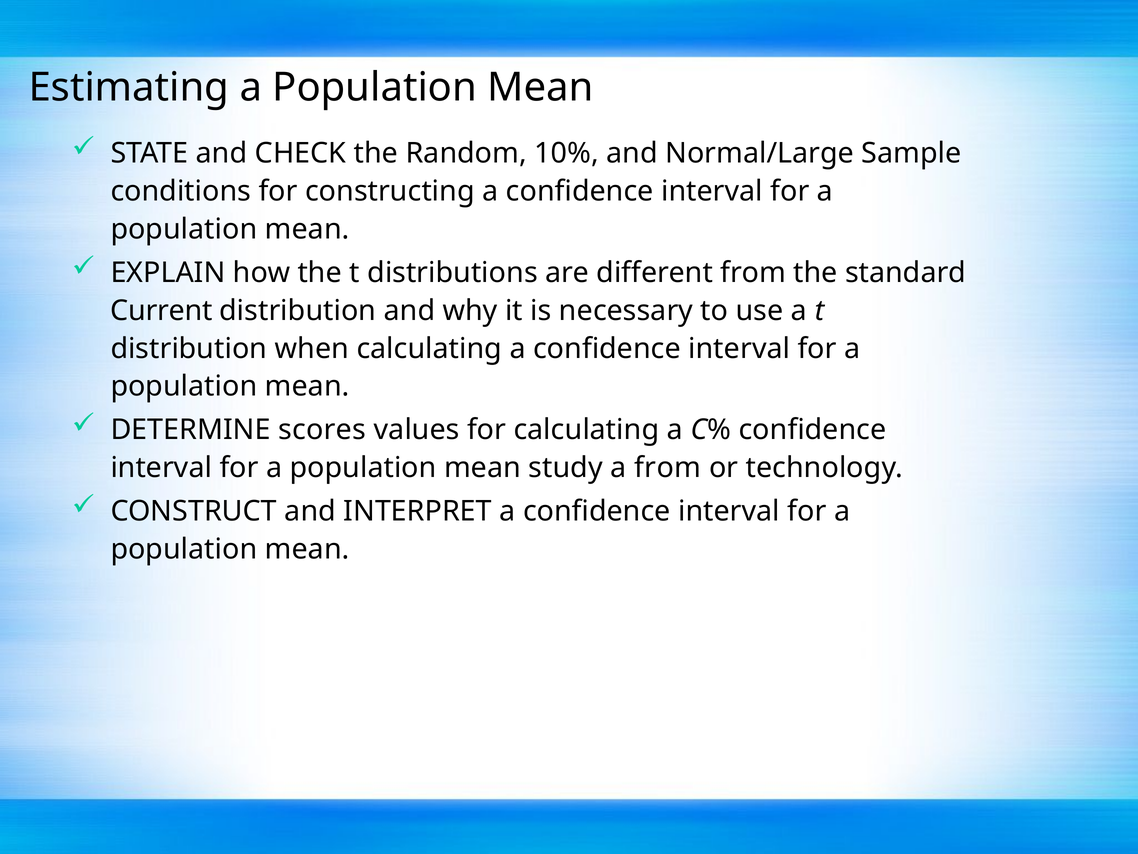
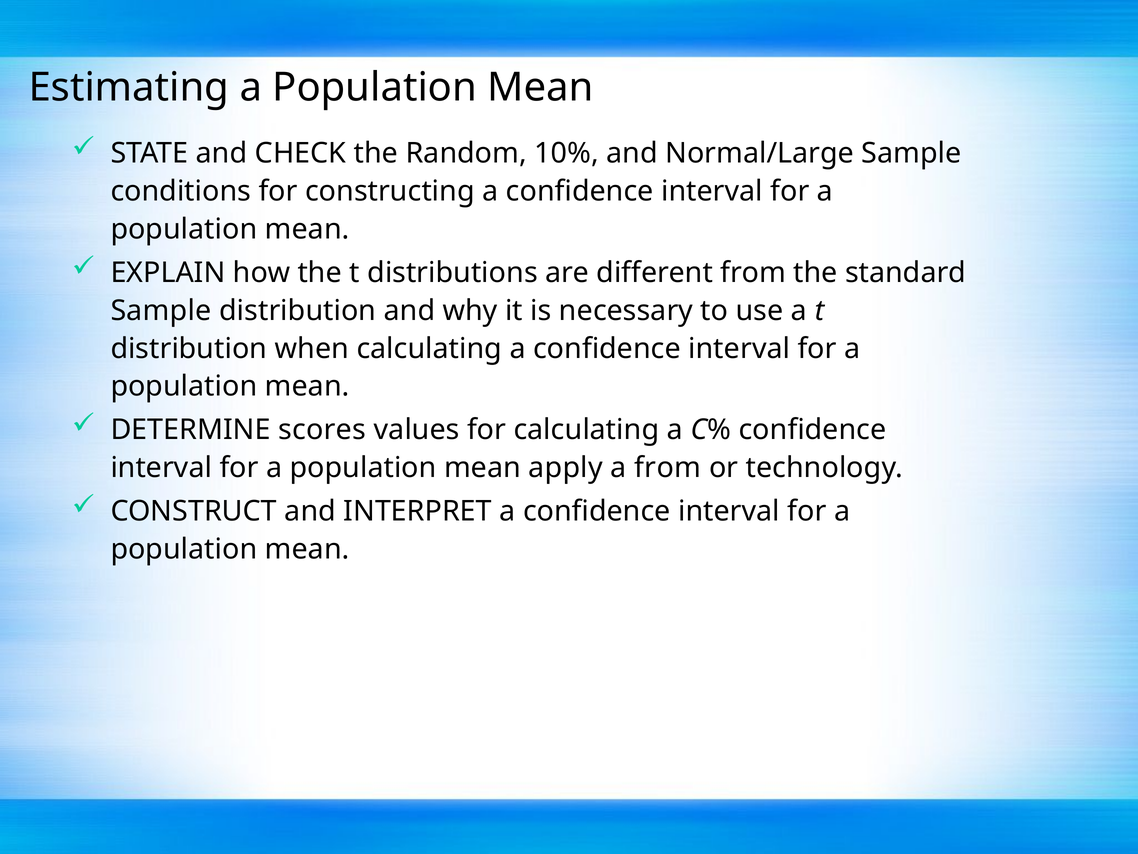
Current at (161, 310): Current -> Sample
study: study -> apply
